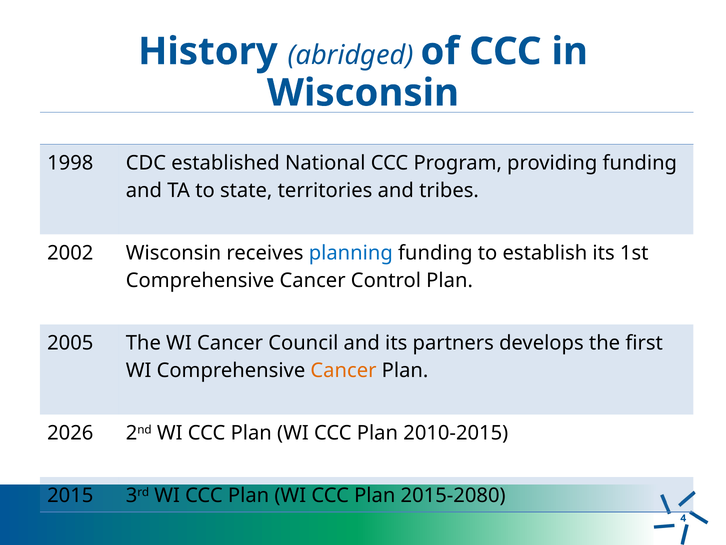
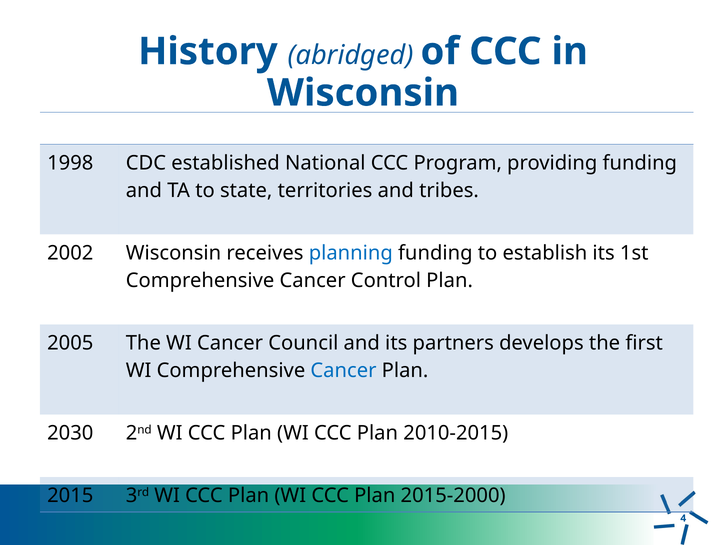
Cancer at (343, 370) colour: orange -> blue
2026: 2026 -> 2030
2015-2080: 2015-2080 -> 2015-2000
